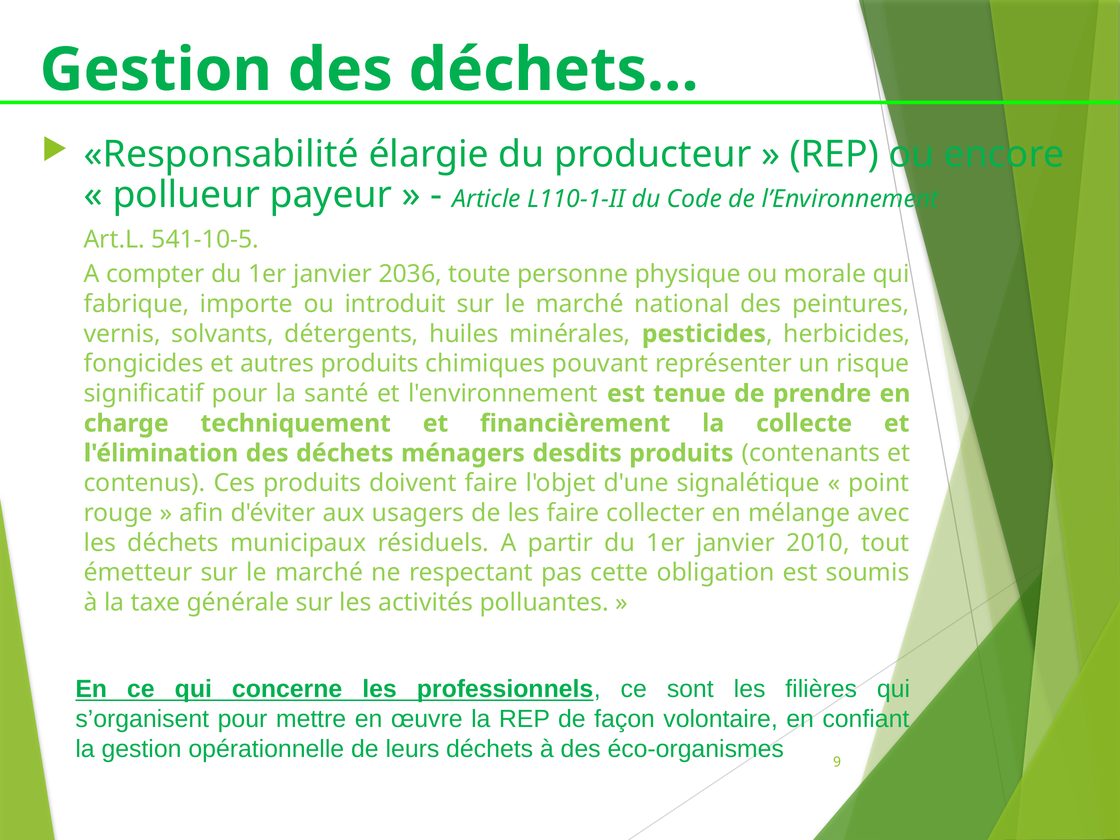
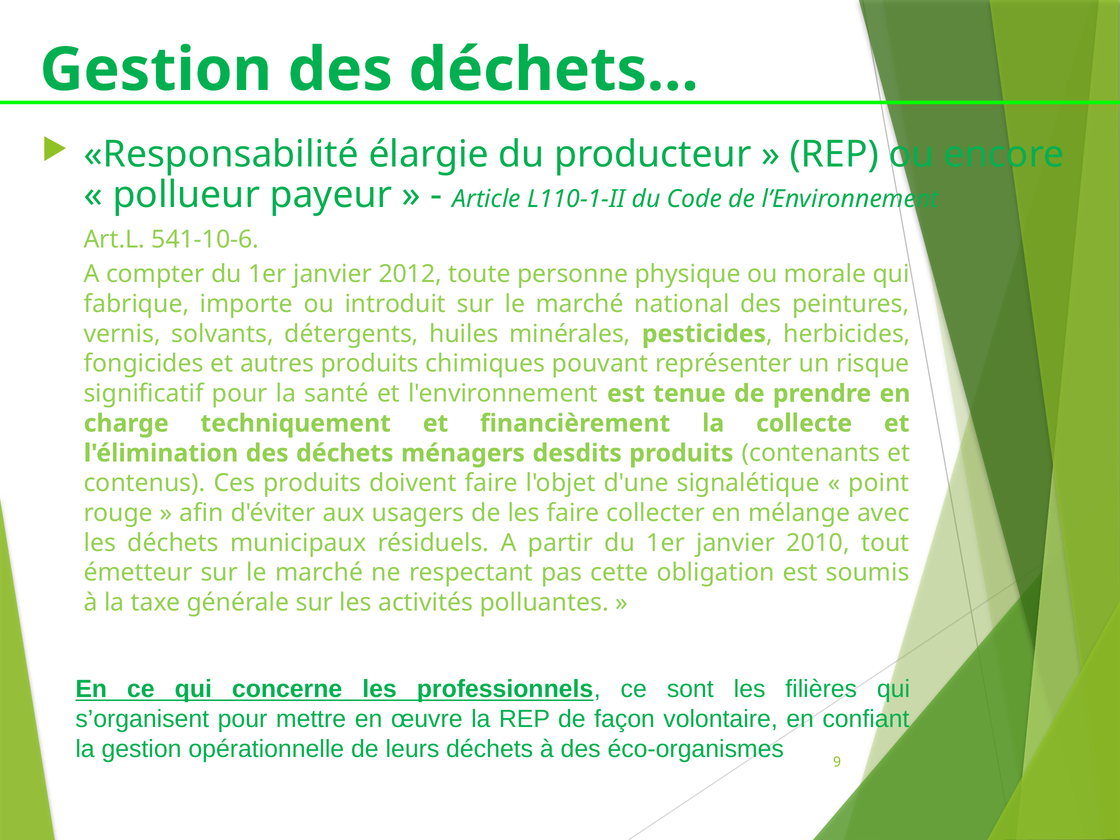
541-10-5: 541-10-5 -> 541-10-6
2036: 2036 -> 2012
